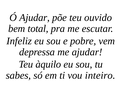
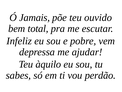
Ó Ajudar: Ajudar -> Jamais
inteiro: inteiro -> perdão
